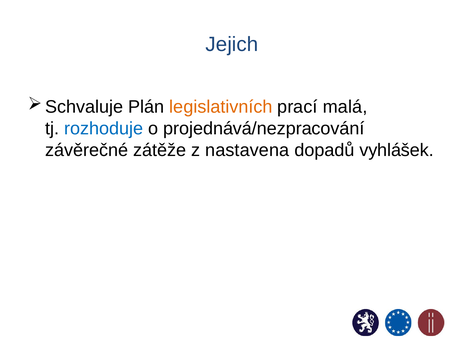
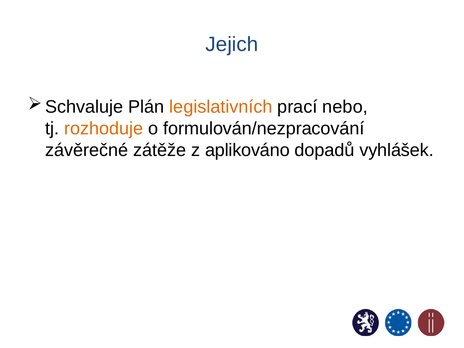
malá: malá -> nebo
rozhoduje colour: blue -> orange
projednává/nezpracování: projednává/nezpracování -> formulován/nezpracování
nastavena: nastavena -> aplikováno
